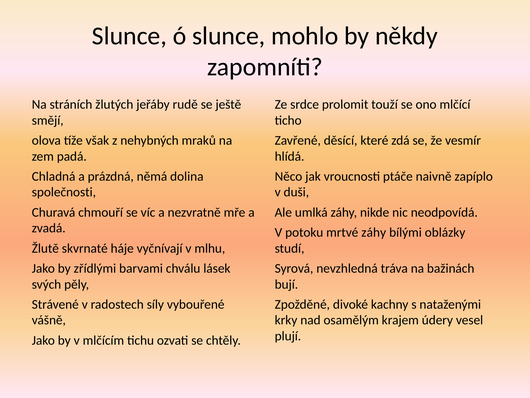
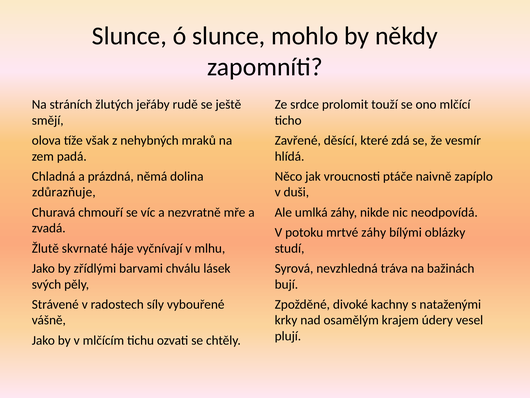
společnosti: společnosti -> zdůrazňuje
